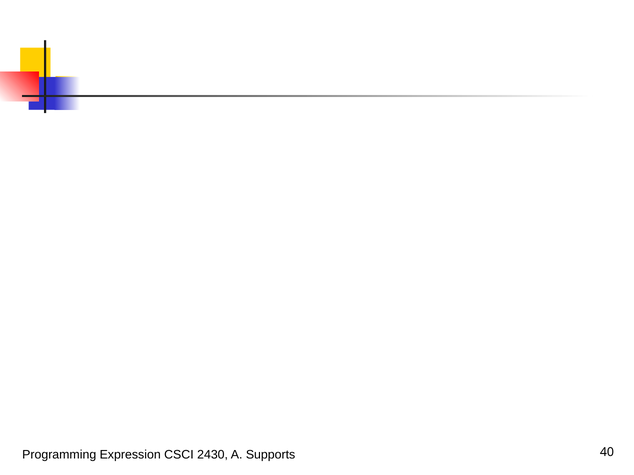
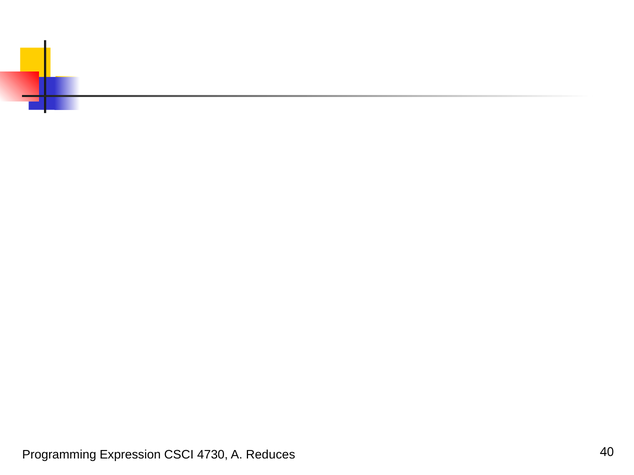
2430: 2430 -> 4730
Supports: Supports -> Reduces
